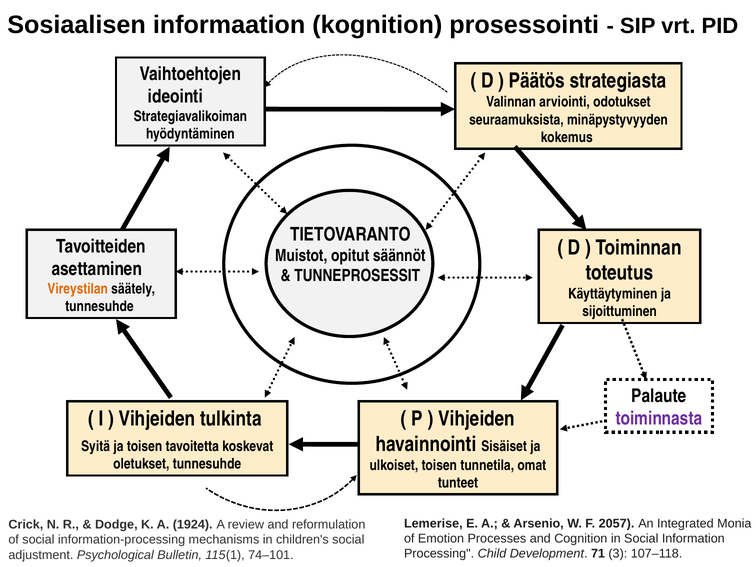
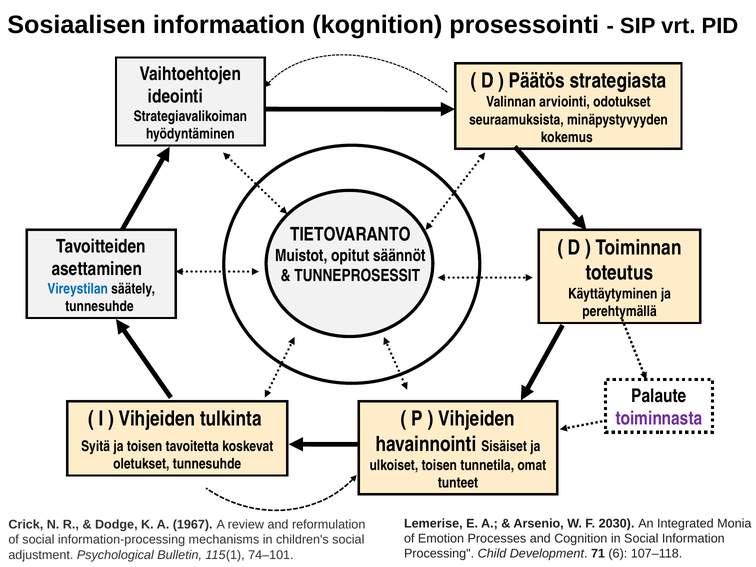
Vireystilan colour: orange -> blue
sijoittuminen: sijoittuminen -> perehtymällä
2057: 2057 -> 2030
1924: 1924 -> 1967
3: 3 -> 6
